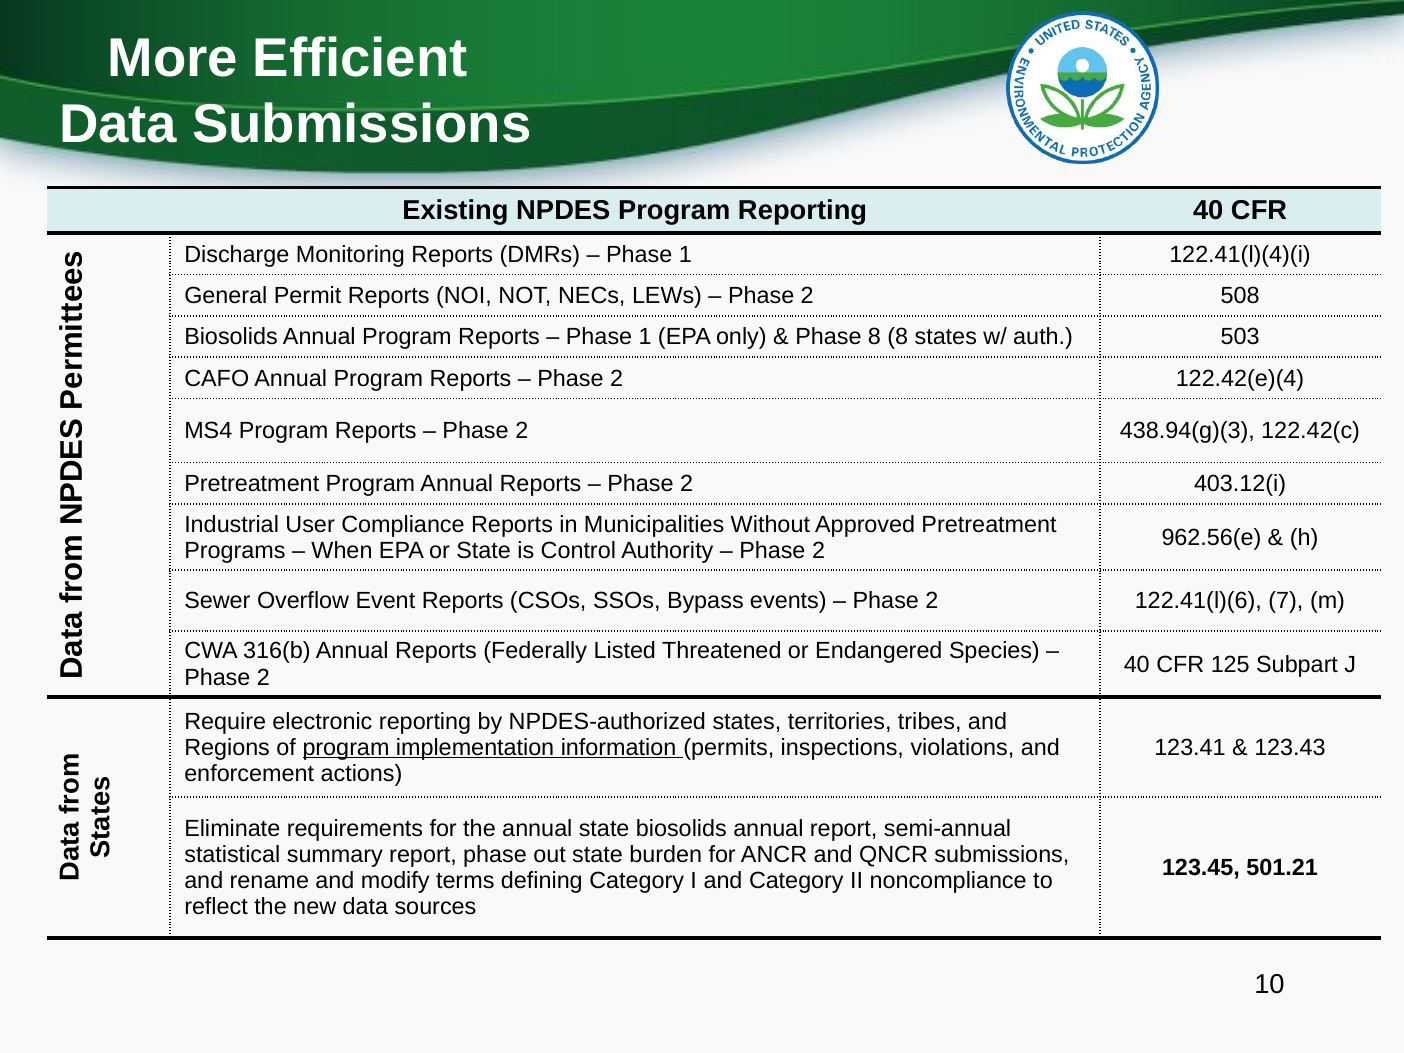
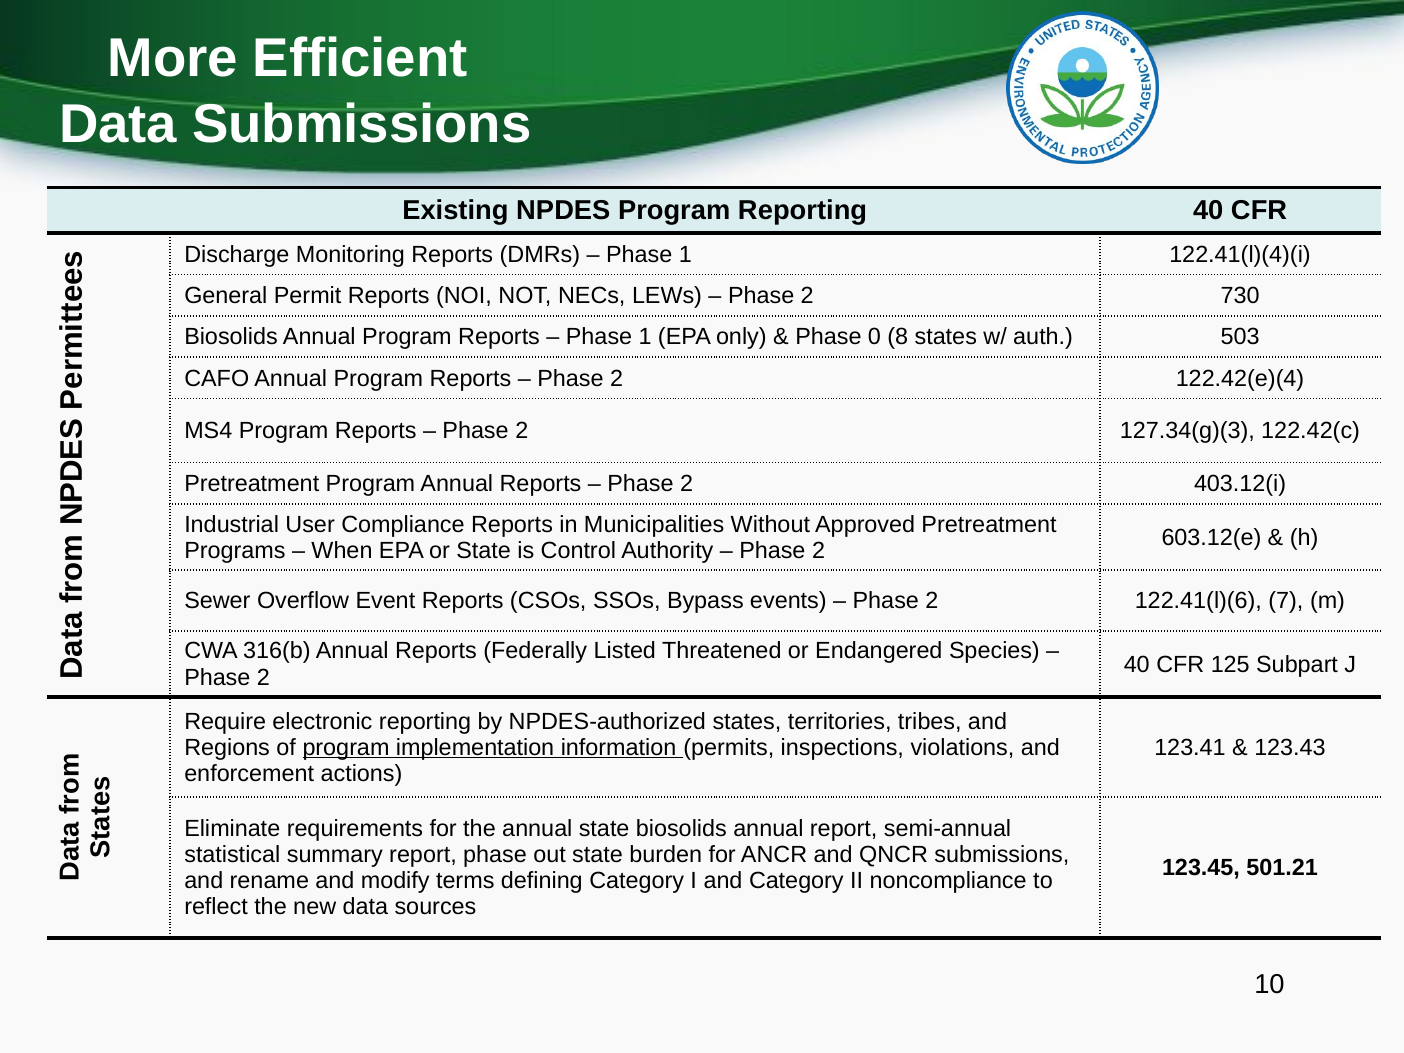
508: 508 -> 730
Phase 8: 8 -> 0
438.94(g)(3: 438.94(g)(3 -> 127.34(g)(3
962.56(e: 962.56(e -> 603.12(e
